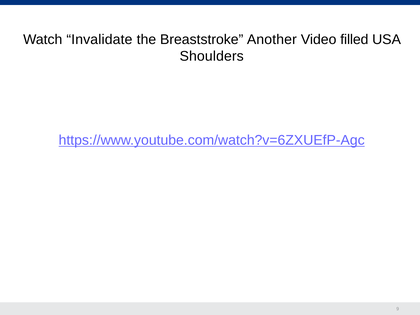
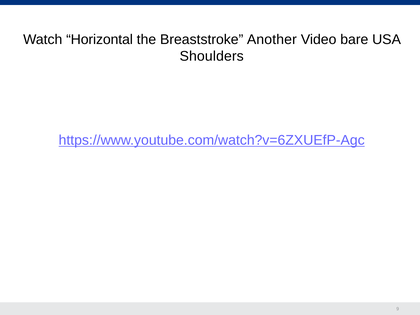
Invalidate: Invalidate -> Horizontal
filled: filled -> bare
